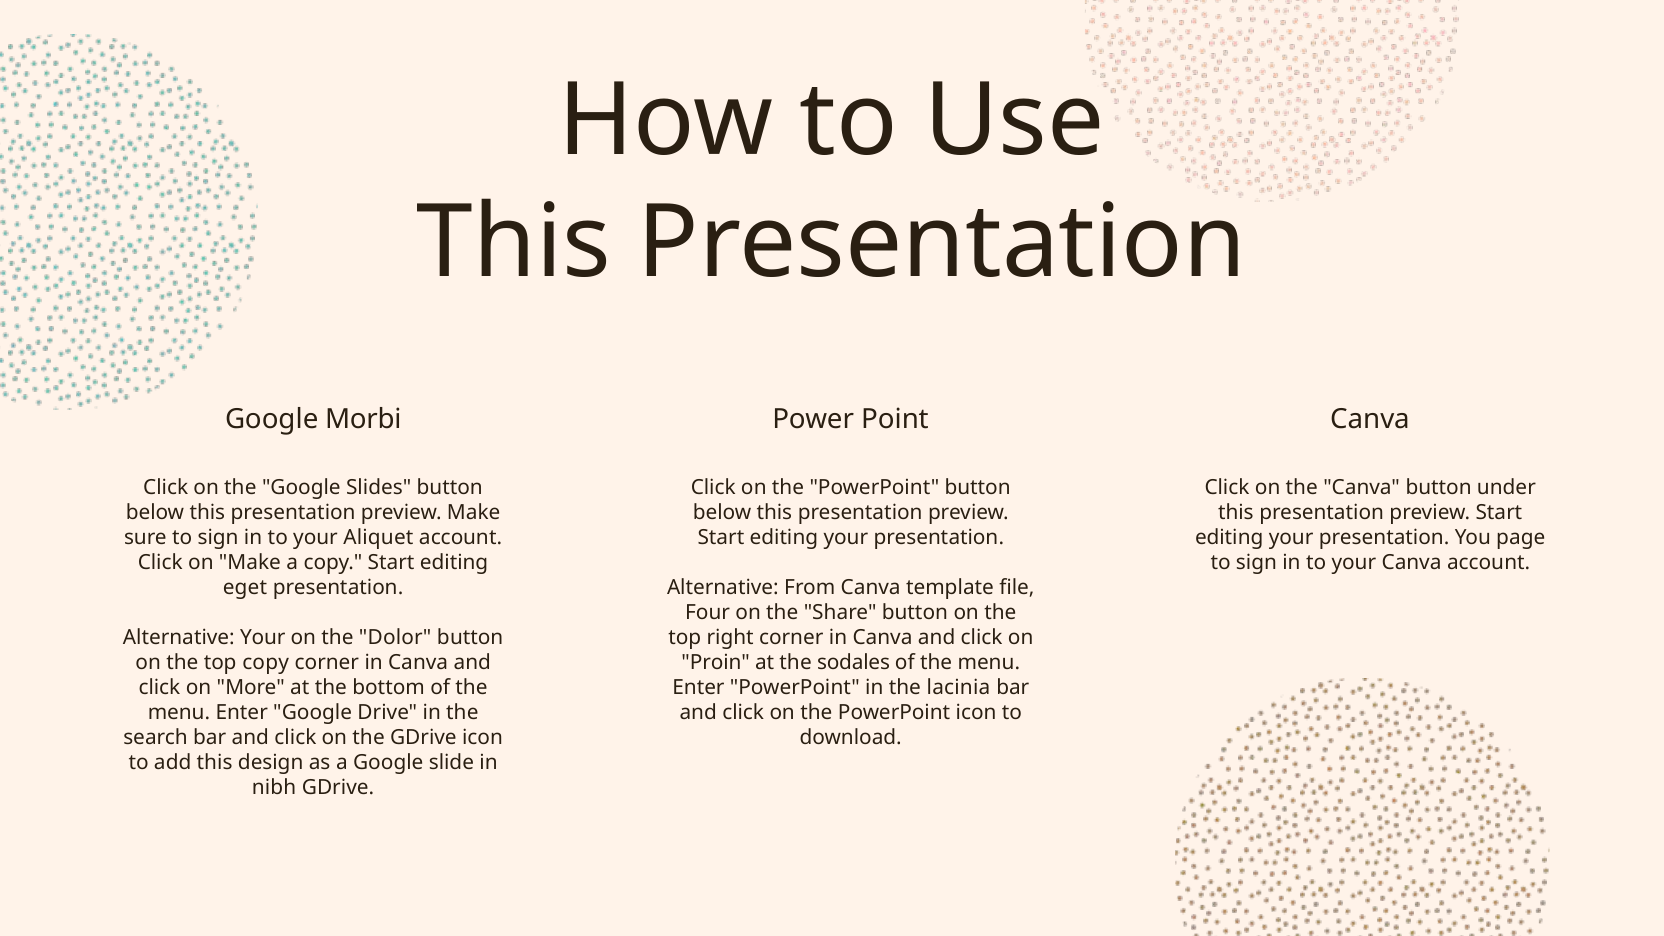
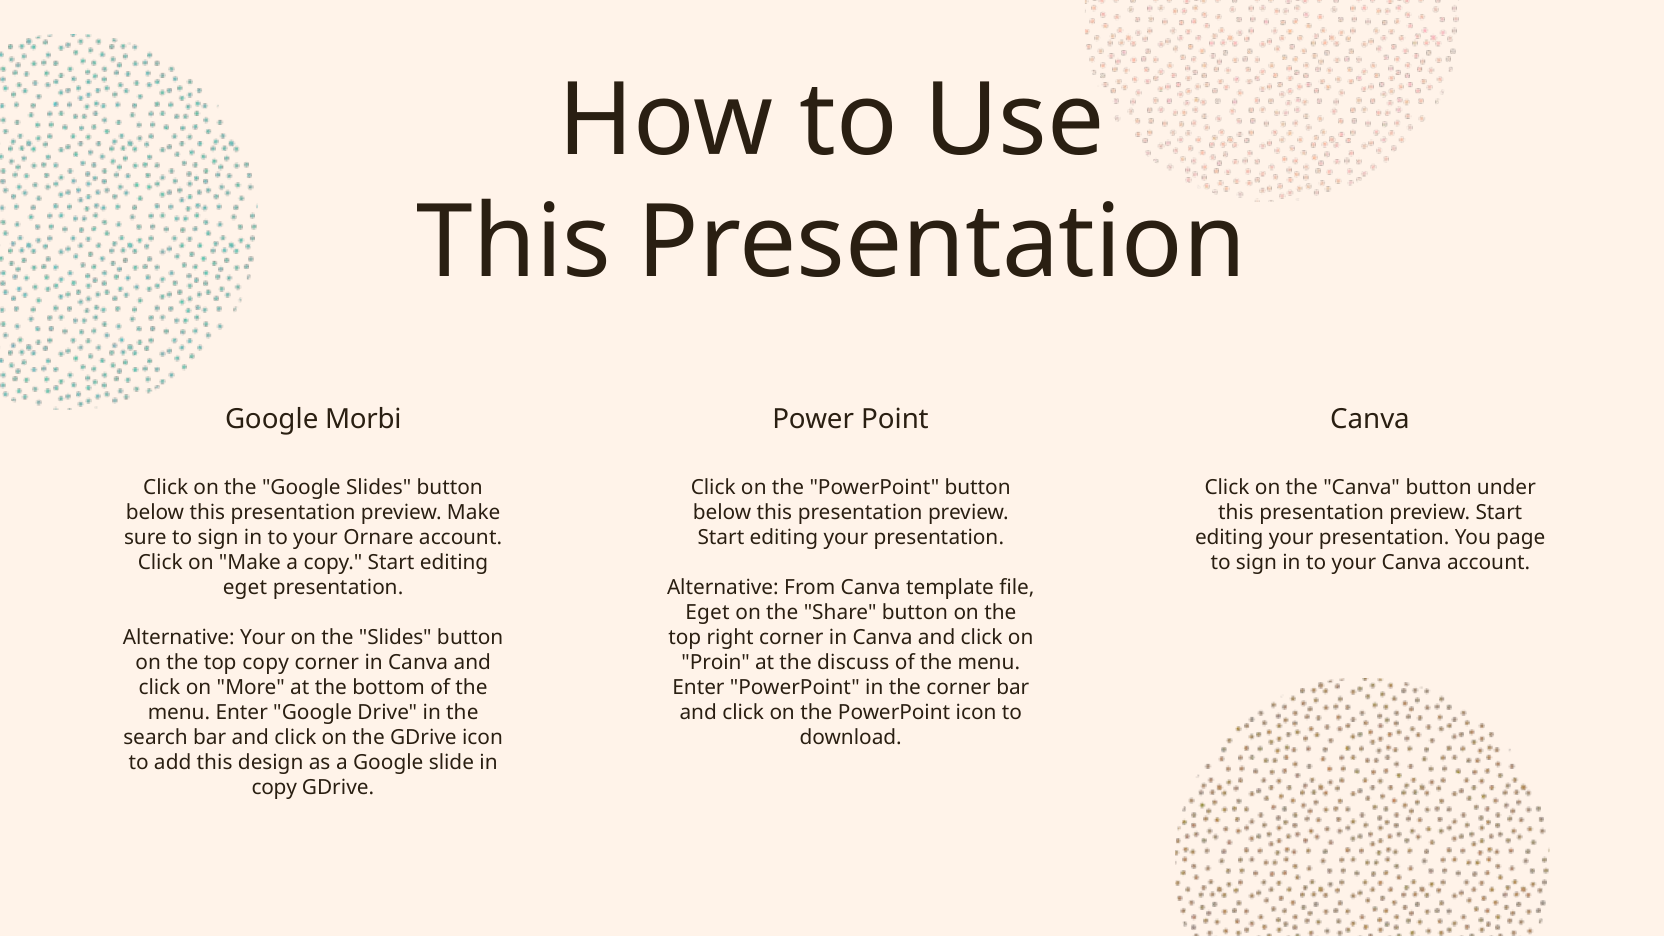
Aliquet: Aliquet -> Ornare
Four at (708, 613): Four -> Eget
the Dolor: Dolor -> Slides
sodales: sodales -> discuss
the lacinia: lacinia -> corner
nibh at (274, 788): nibh -> copy
